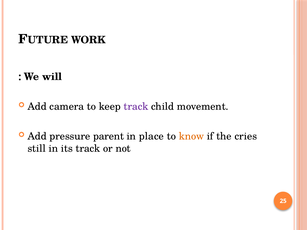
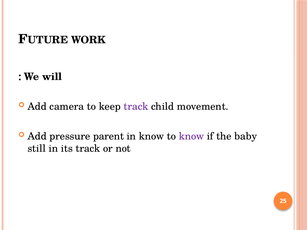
in place: place -> know
know at (191, 136) colour: orange -> purple
cries: cries -> baby
